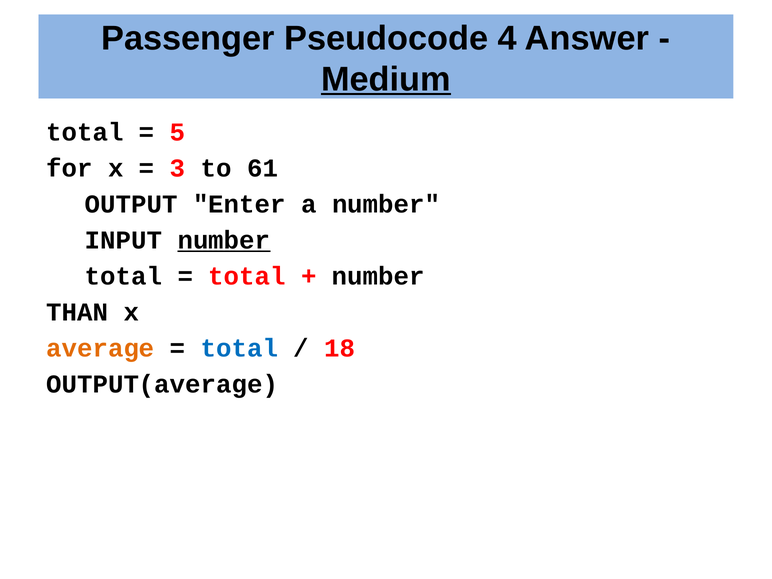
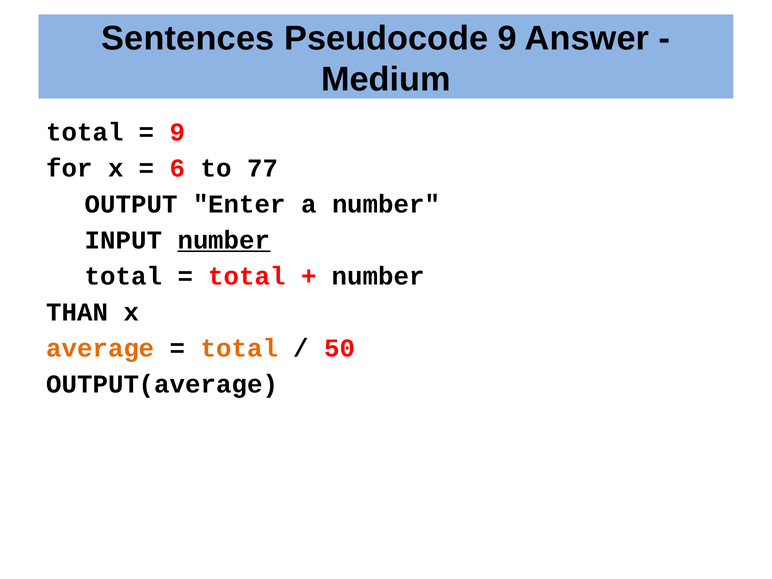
Passenger: Passenger -> Sentences
Pseudocode 4: 4 -> 9
Medium underline: present -> none
5 at (178, 132): 5 -> 9
3: 3 -> 6
61: 61 -> 77
total at (239, 348) colour: blue -> orange
18: 18 -> 50
